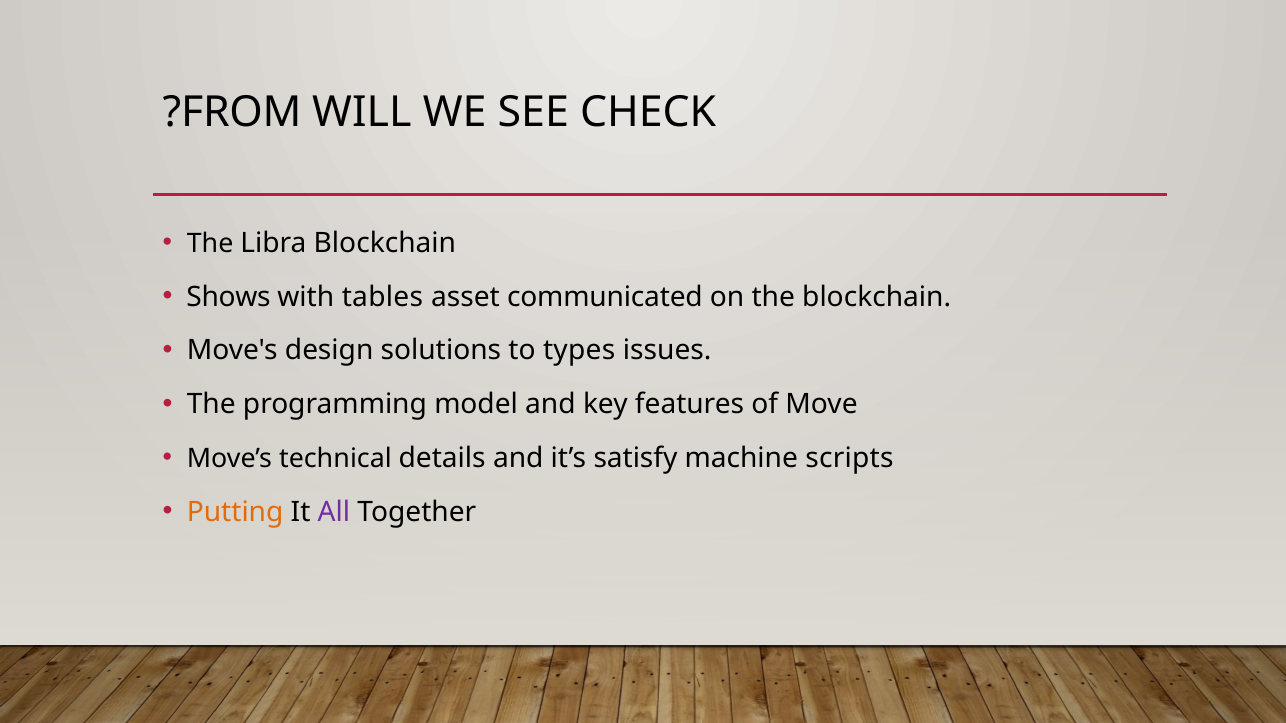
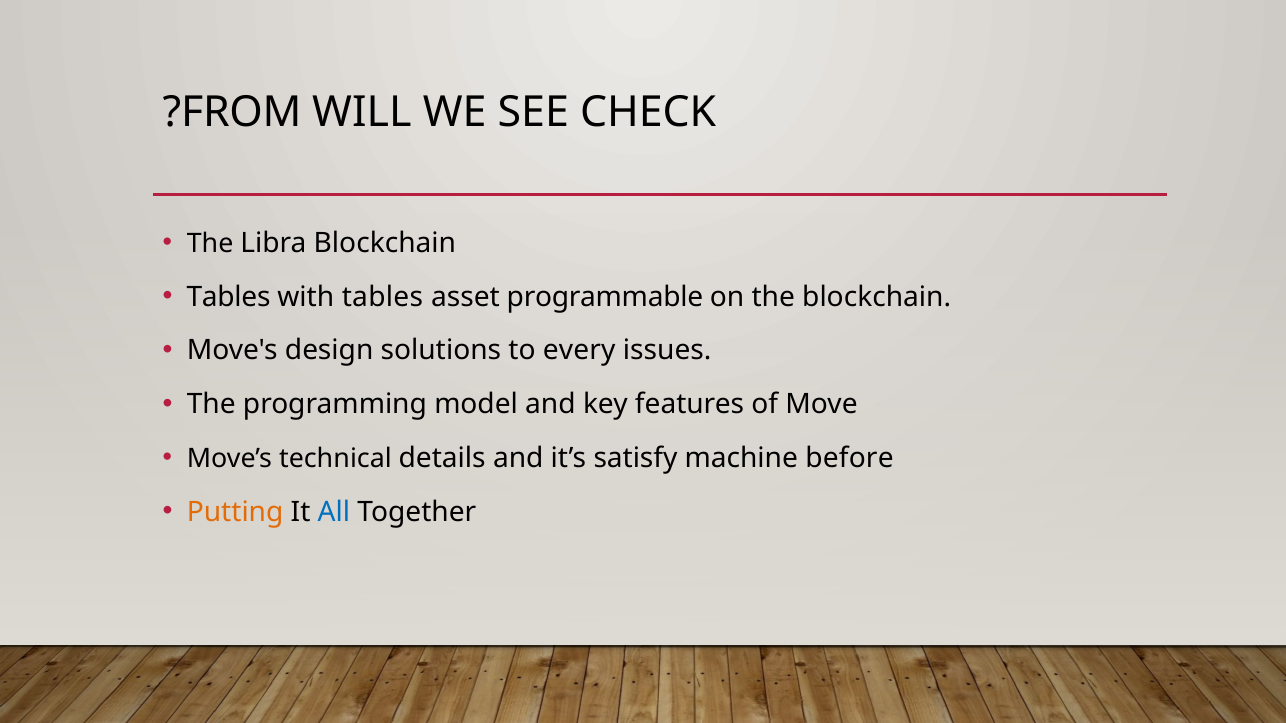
Shows at (229, 297): Shows -> Tables
communicated: communicated -> programmable
types: types -> every
scripts: scripts -> before
All colour: purple -> blue
